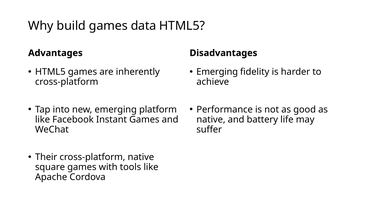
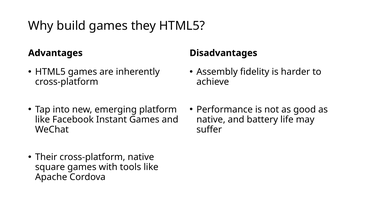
data: data -> they
Emerging at (217, 72): Emerging -> Assembly
